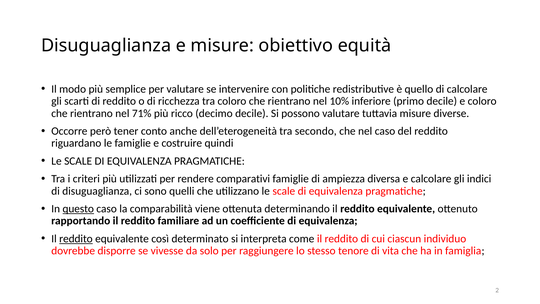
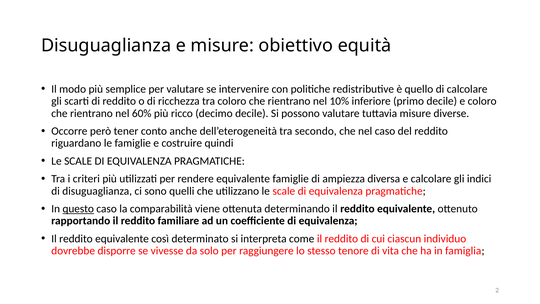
71%: 71% -> 60%
rendere comparativi: comparativi -> equivalente
reddito at (76, 239) underline: present -> none
